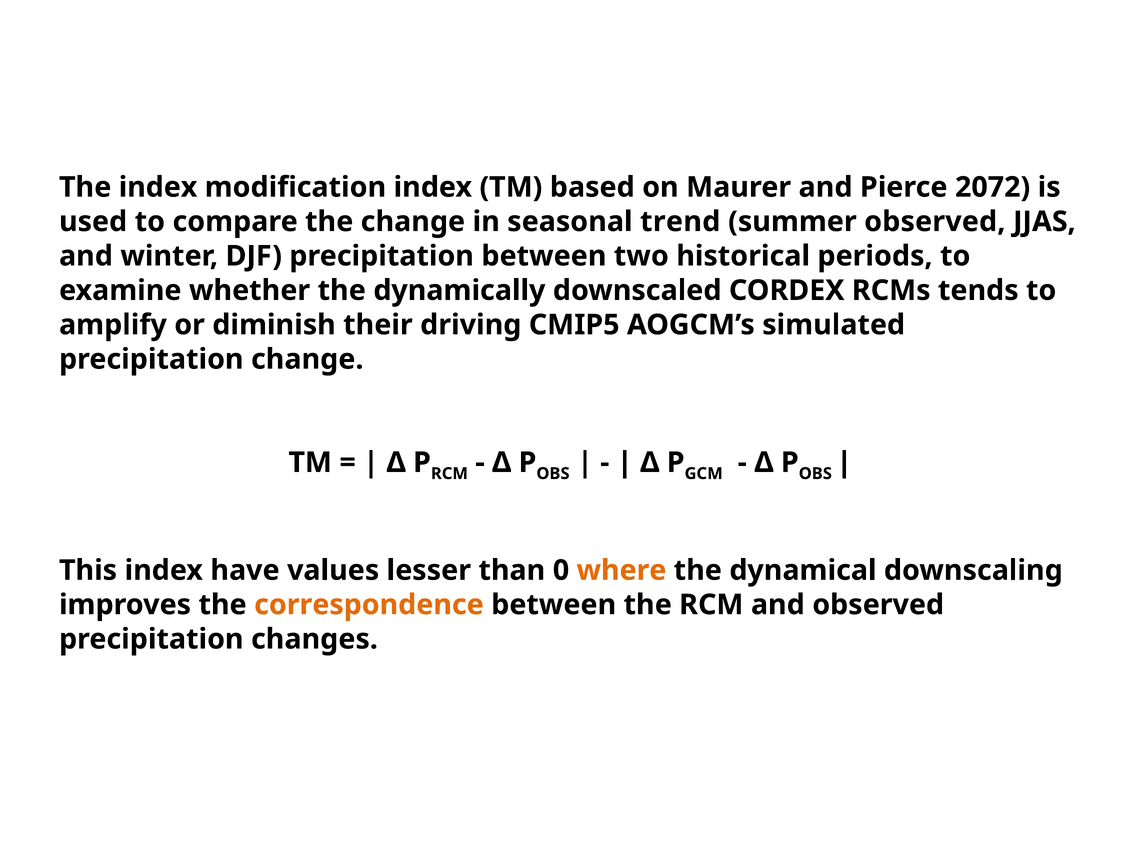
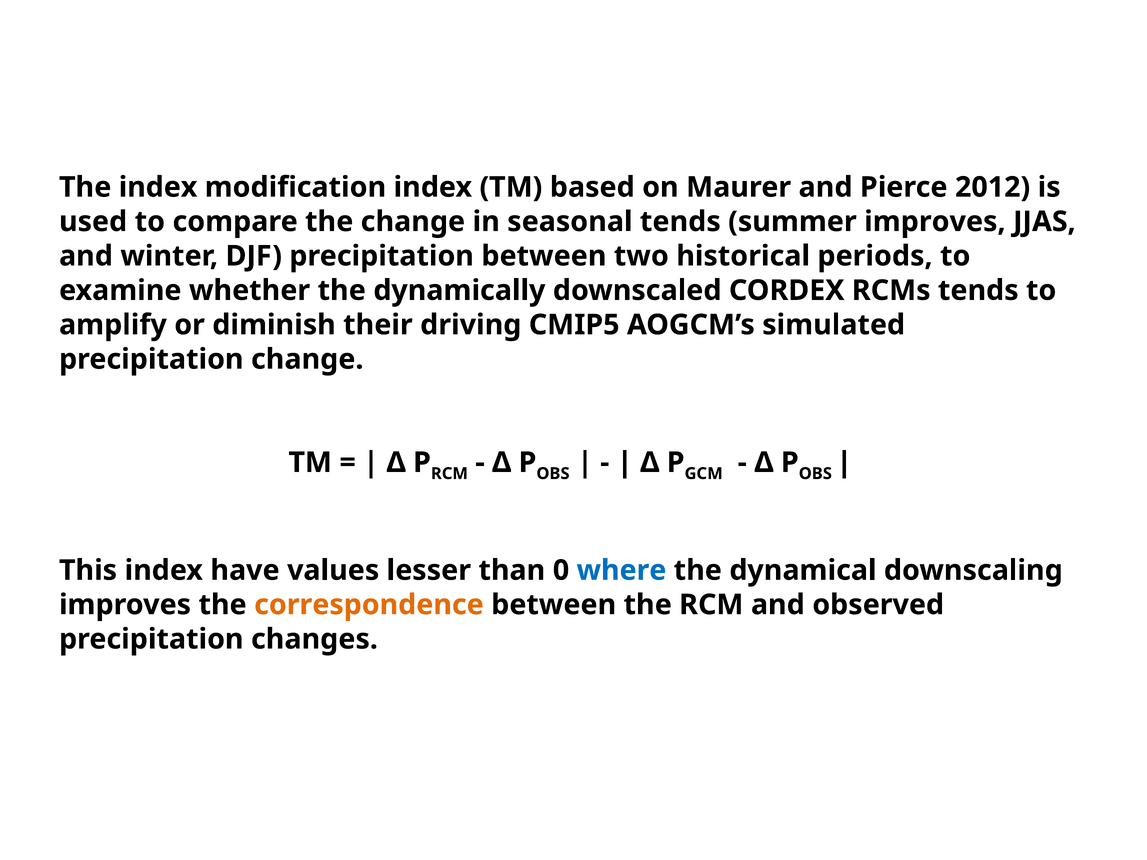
2072: 2072 -> 2012
seasonal trend: trend -> tends
summer observed: observed -> improves
where colour: orange -> blue
